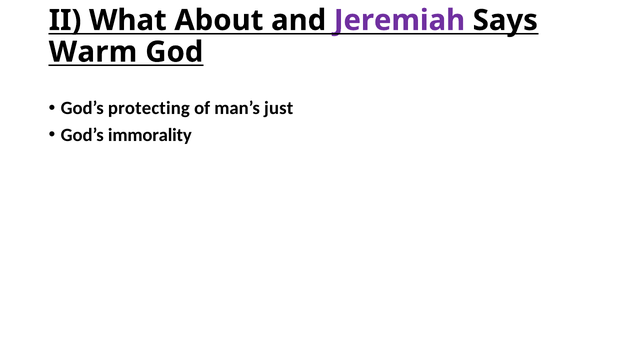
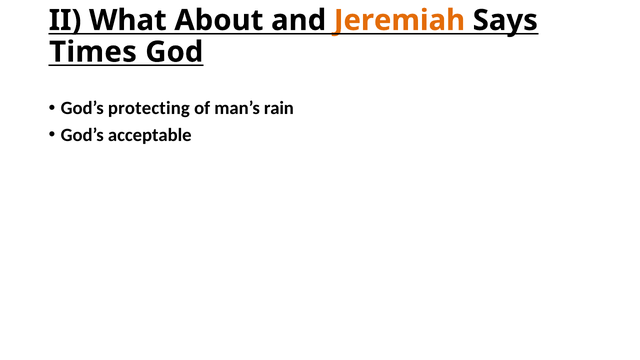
Jeremiah colour: purple -> orange
Warm: Warm -> Times
just: just -> rain
immorality: immorality -> acceptable
